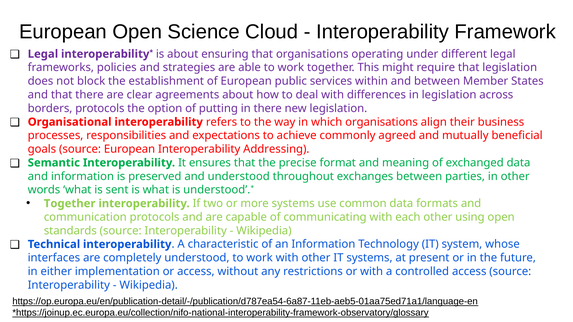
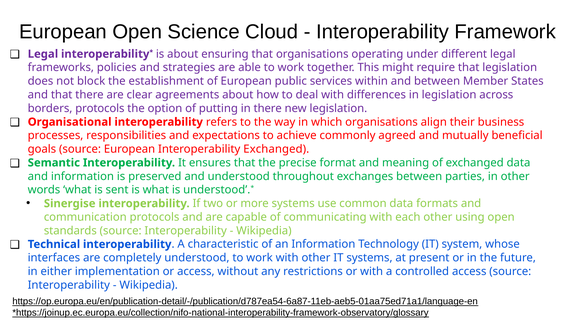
Interoperability Addressing: Addressing -> Exchanged
Together at (70, 204): Together -> Sinergise
